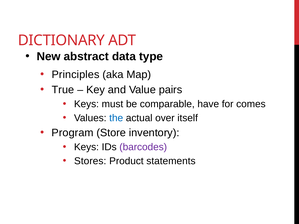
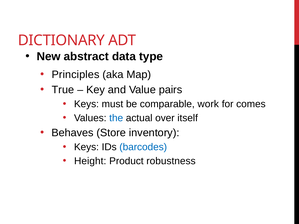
have: have -> work
Program: Program -> Behaves
barcodes colour: purple -> blue
Stores: Stores -> Height
statements: statements -> robustness
